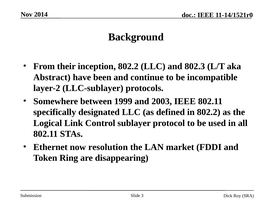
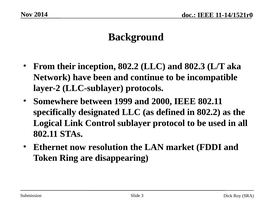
Abstract: Abstract -> Network
2003: 2003 -> 2000
